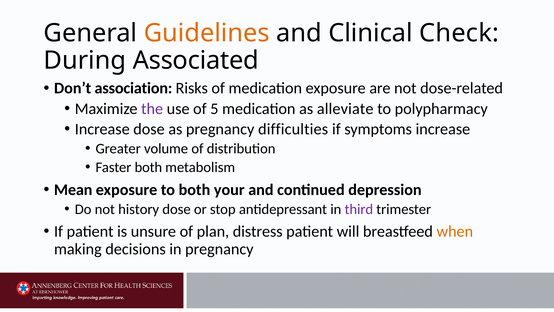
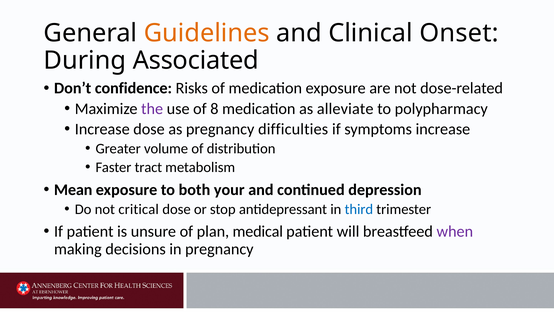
Check: Check -> Onset
association: association -> confidence
5: 5 -> 8
Faster both: both -> tract
history: history -> critical
third colour: purple -> blue
distress: distress -> medical
when colour: orange -> purple
